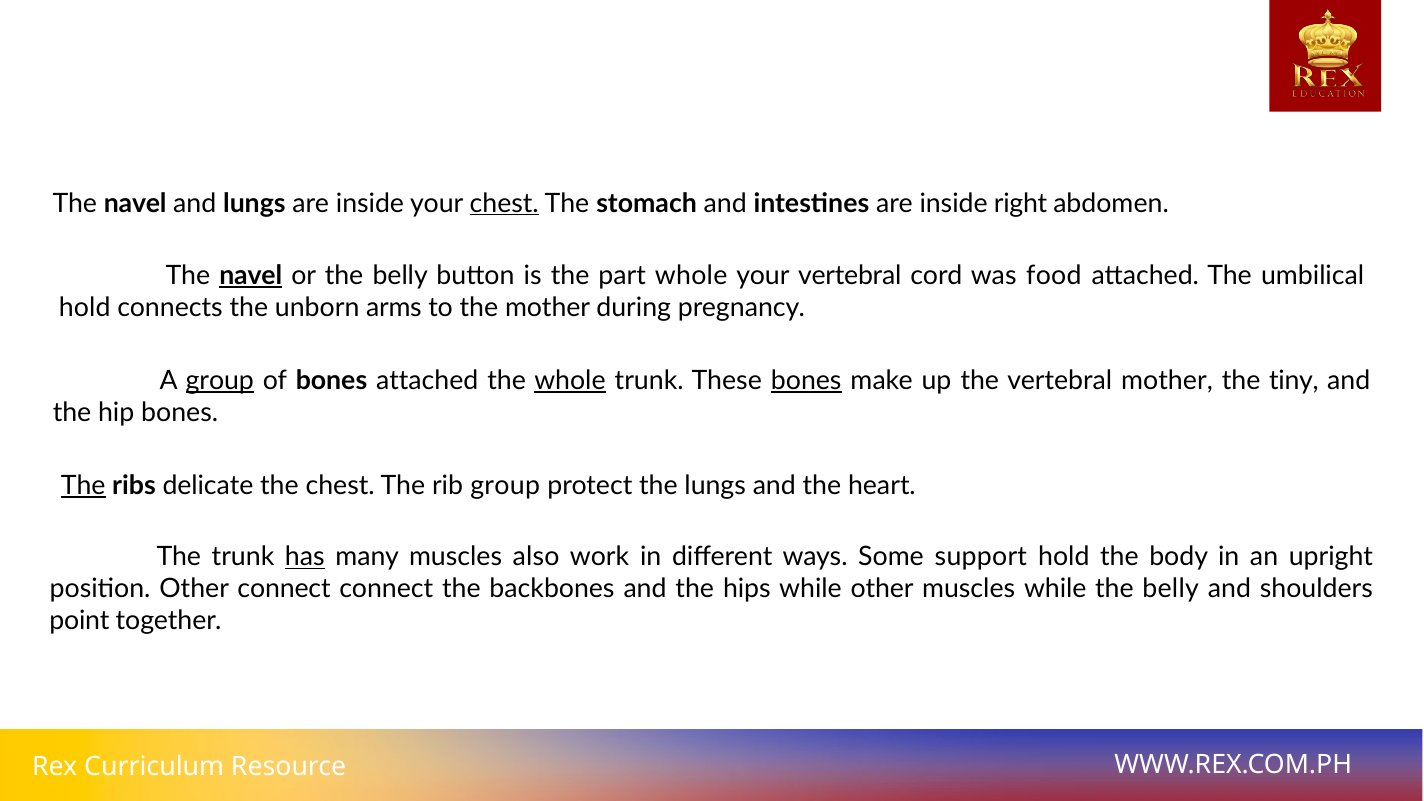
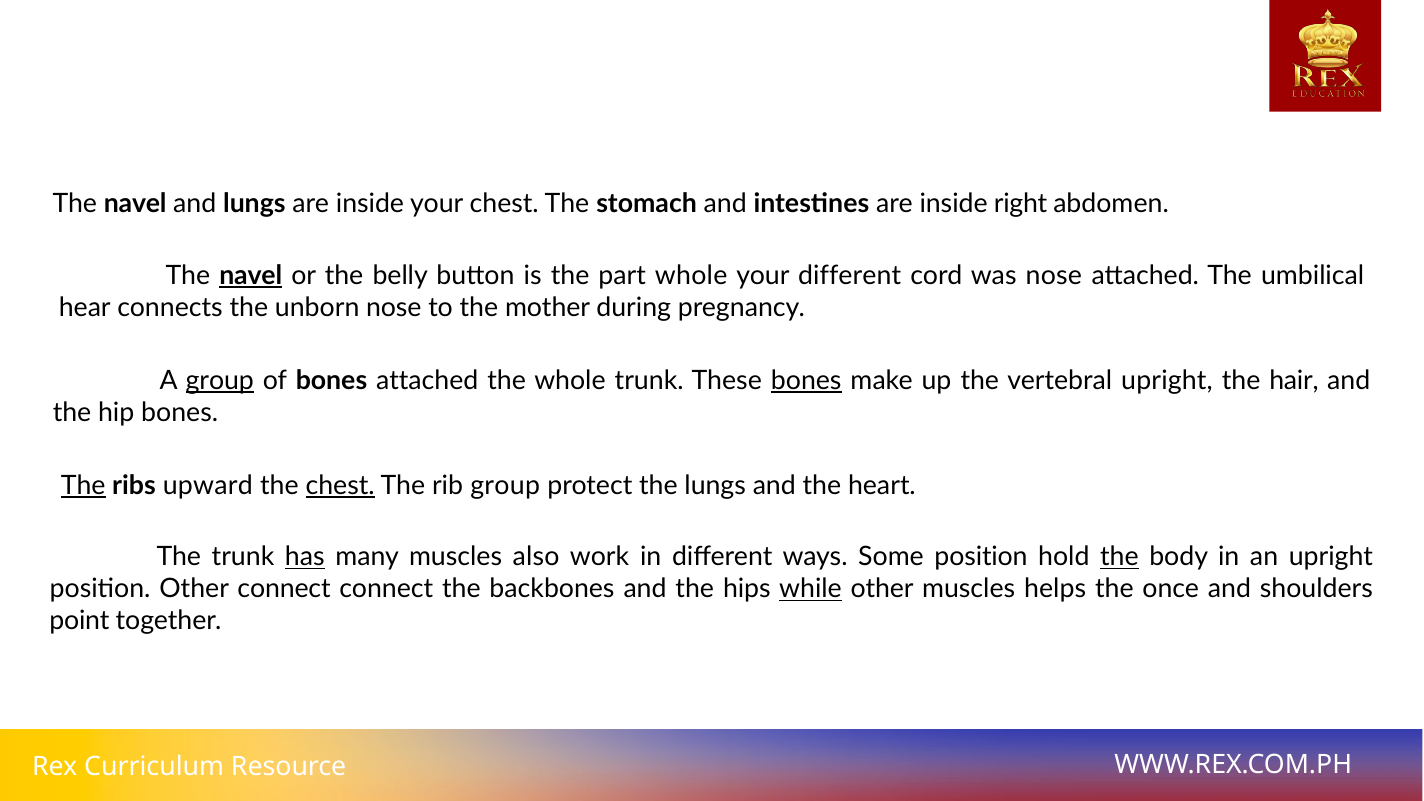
chest at (504, 203) underline: present -> none
your vertebral: vertebral -> different
was food: food -> nose
hold at (85, 307): hold -> hear
unborn arms: arms -> nose
whole at (570, 381) underline: present -> none
vertebral mother: mother -> upright
tiny: tiny -> hair
delicate: delicate -> upward
chest at (340, 486) underline: none -> present
Some support: support -> position
the at (1119, 557) underline: none -> present
while at (811, 589) underline: none -> present
muscles while: while -> helps
belly at (1171, 589): belly -> once
